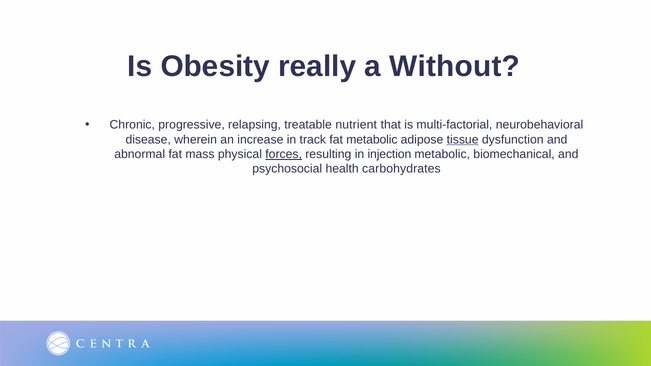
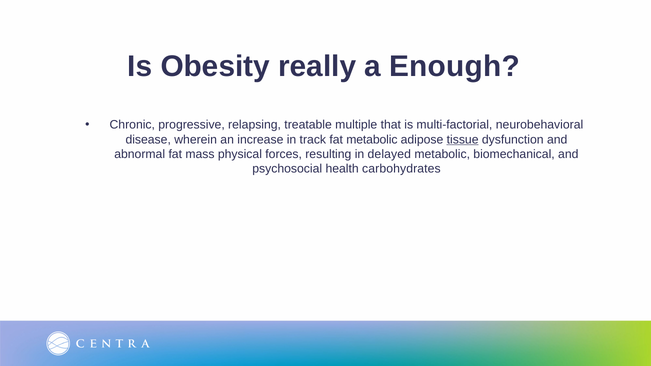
Without: Without -> Enough
nutrient: nutrient -> multiple
forces underline: present -> none
injection: injection -> delayed
